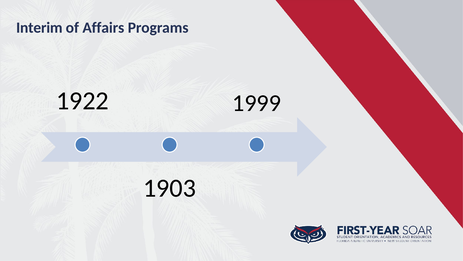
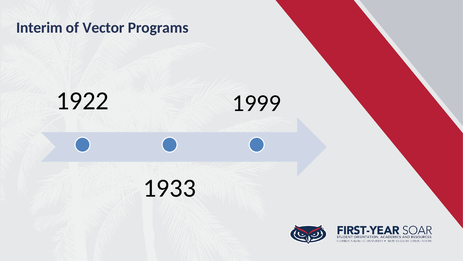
Affairs: Affairs -> Vector
1903: 1903 -> 1933
